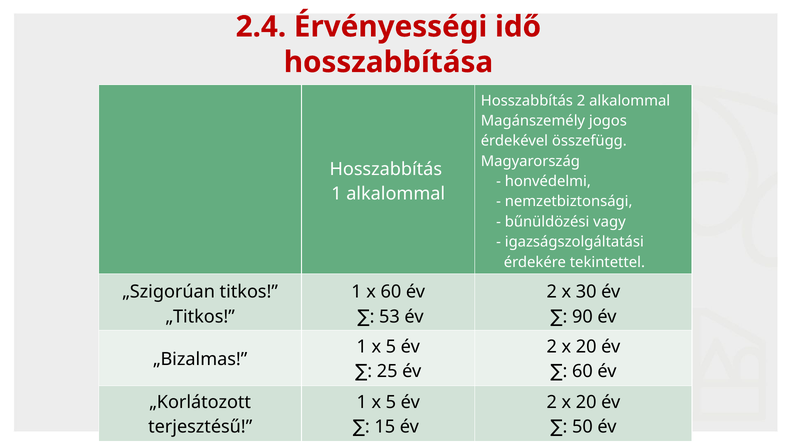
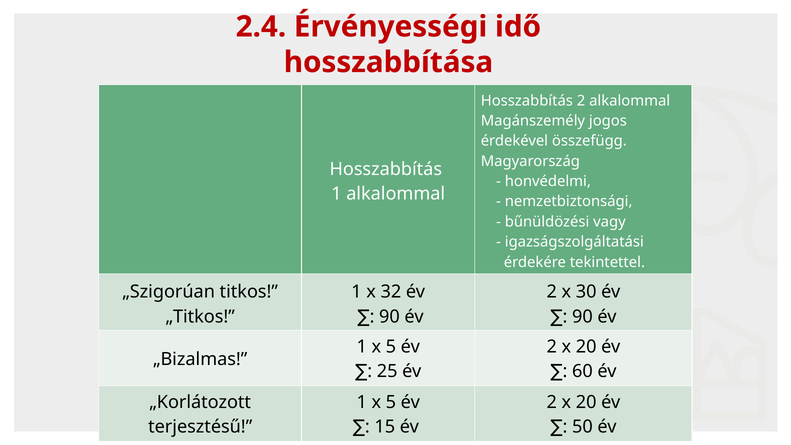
x 60: 60 -> 32
53 at (389, 317): 53 -> 90
